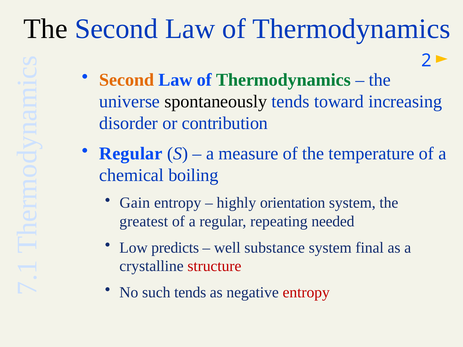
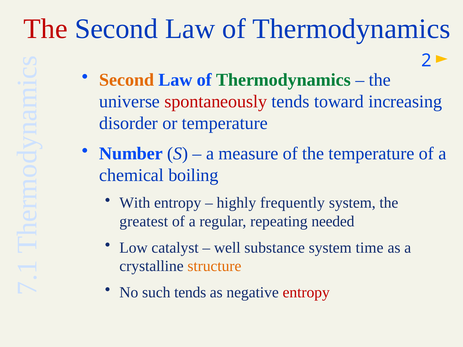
The at (46, 29) colour: black -> red
spontaneously colour: black -> red
or contribution: contribution -> temperature
Regular at (131, 154): Regular -> Number
Gain: Gain -> With
orientation: orientation -> frequently
predicts: predicts -> catalyst
final: final -> time
structure colour: red -> orange
